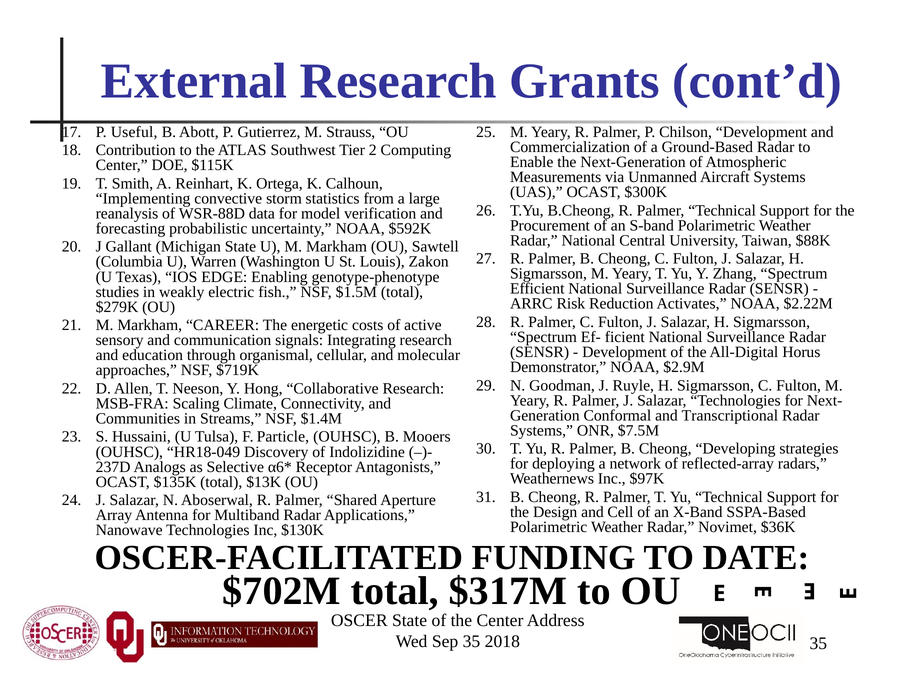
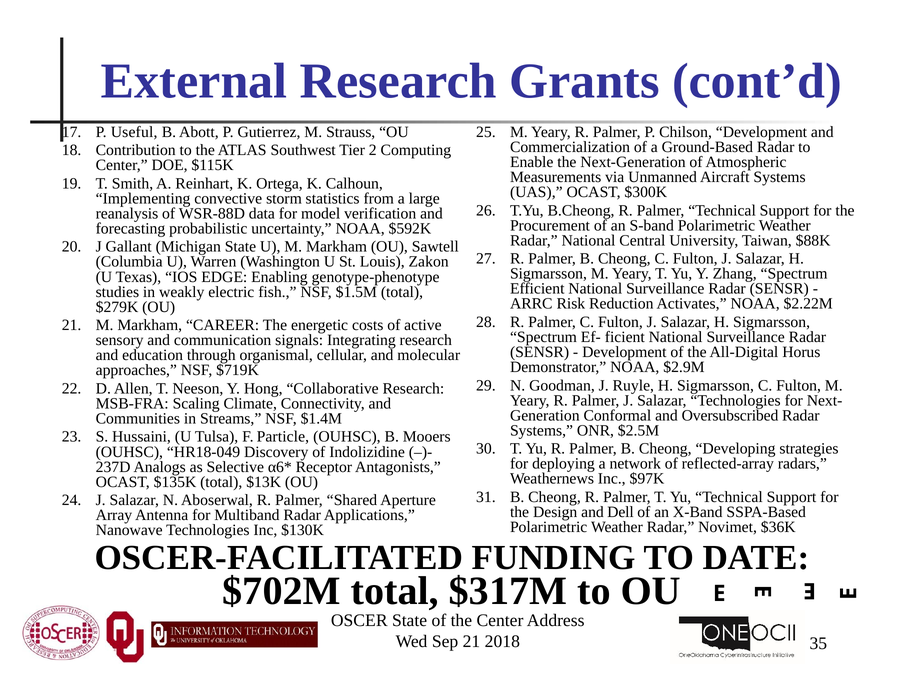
Transcriptional: Transcriptional -> Oversubscribed
$7.5M: $7.5M -> $2.5M
Cell: Cell -> Dell
Sep 35: 35 -> 21
